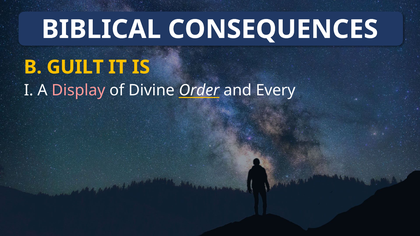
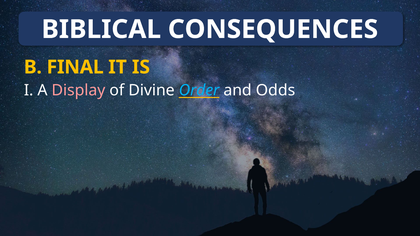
GUILT: GUILT -> FINAL
Order colour: white -> light blue
Every: Every -> Odds
